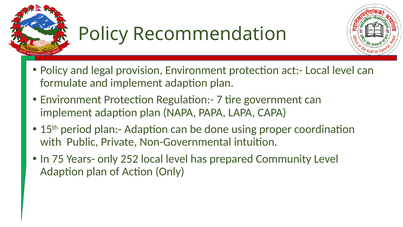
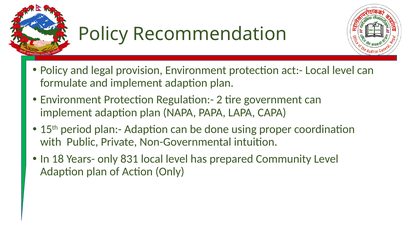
7: 7 -> 2
75: 75 -> 18
252: 252 -> 831
